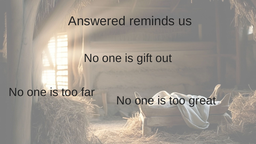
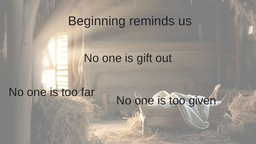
Answered: Answered -> Beginning
great: great -> given
